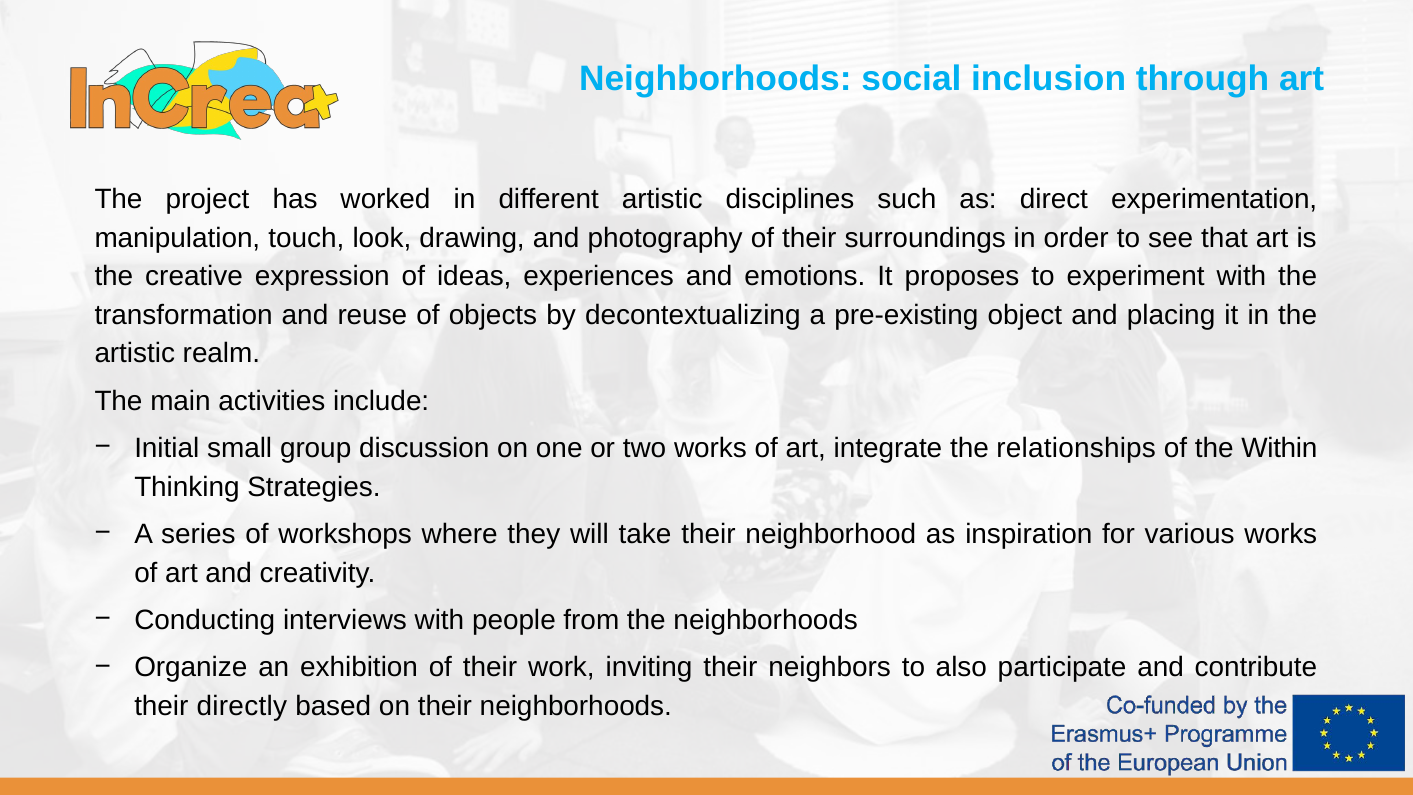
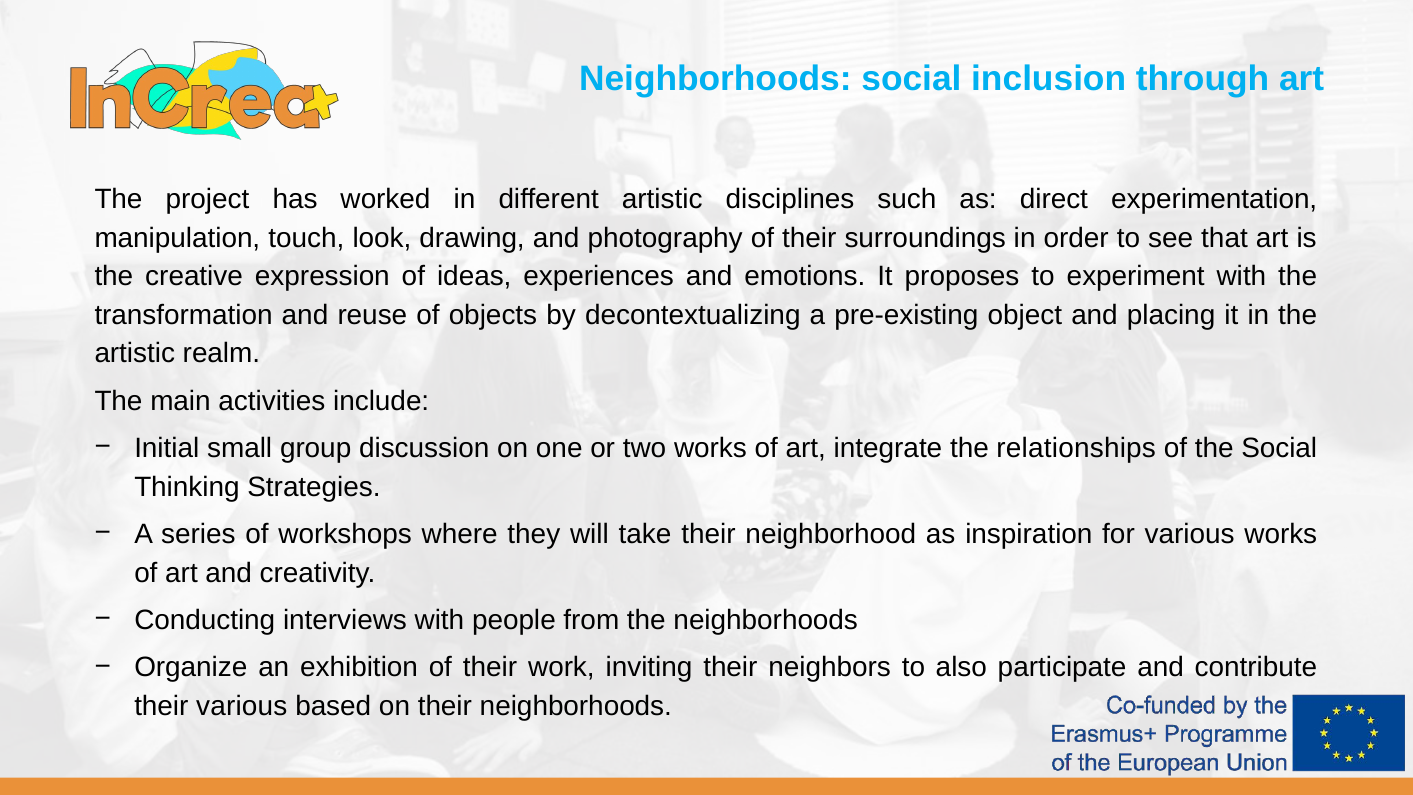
the Within: Within -> Social
their directly: directly -> various
